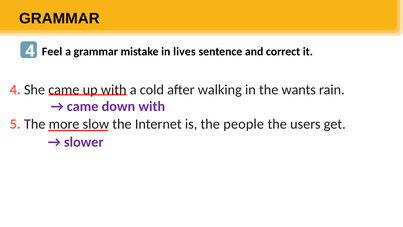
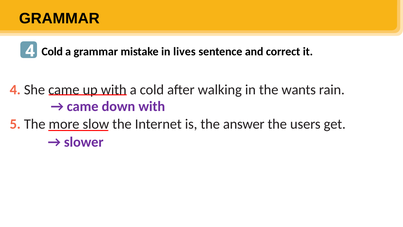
Feel at (52, 51): Feel -> Cold
people: people -> answer
